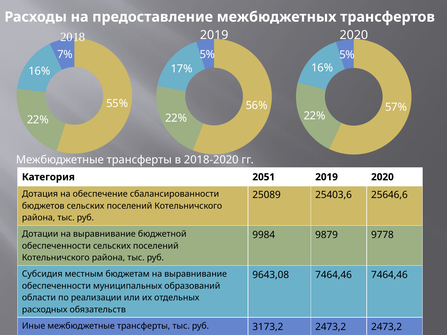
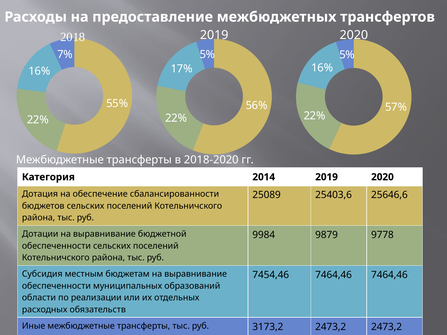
2051: 2051 -> 2014
9643,08: 9643,08 -> 7454,46
